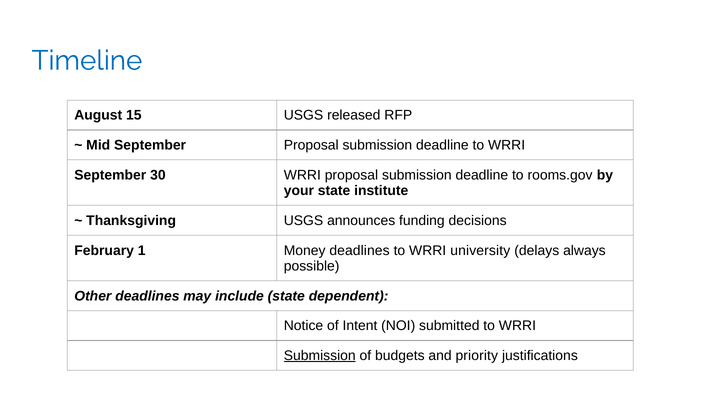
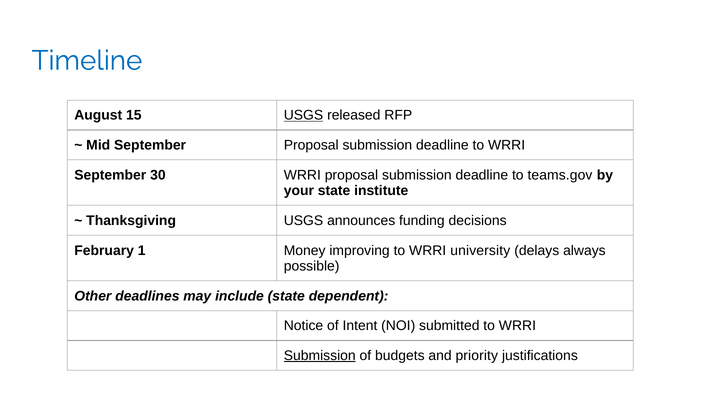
USGS at (303, 115) underline: none -> present
rooms.gov: rooms.gov -> teams.gov
Money deadlines: deadlines -> improving
